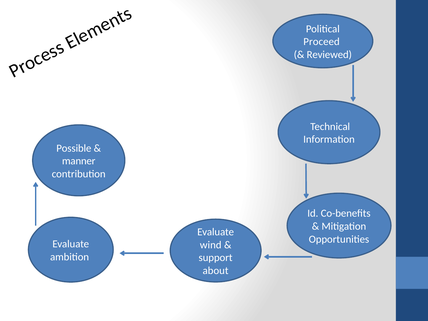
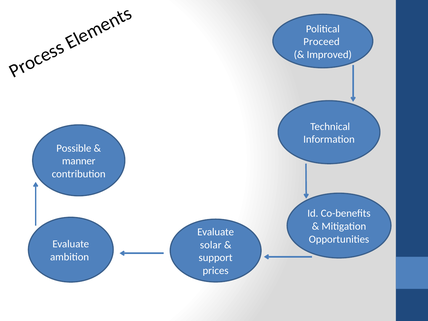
Reviewed: Reviewed -> Improved
wind: wind -> solar
about: about -> prices
